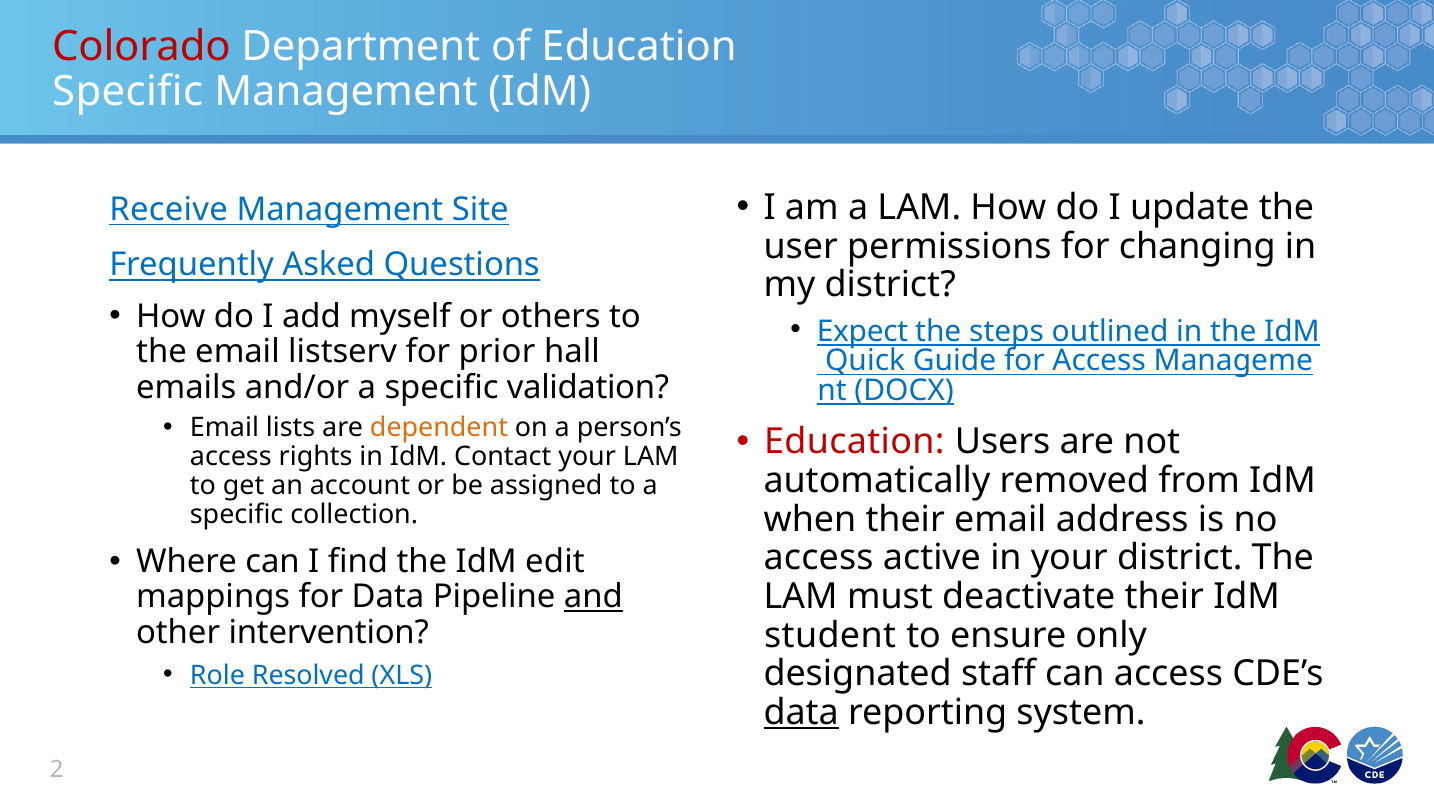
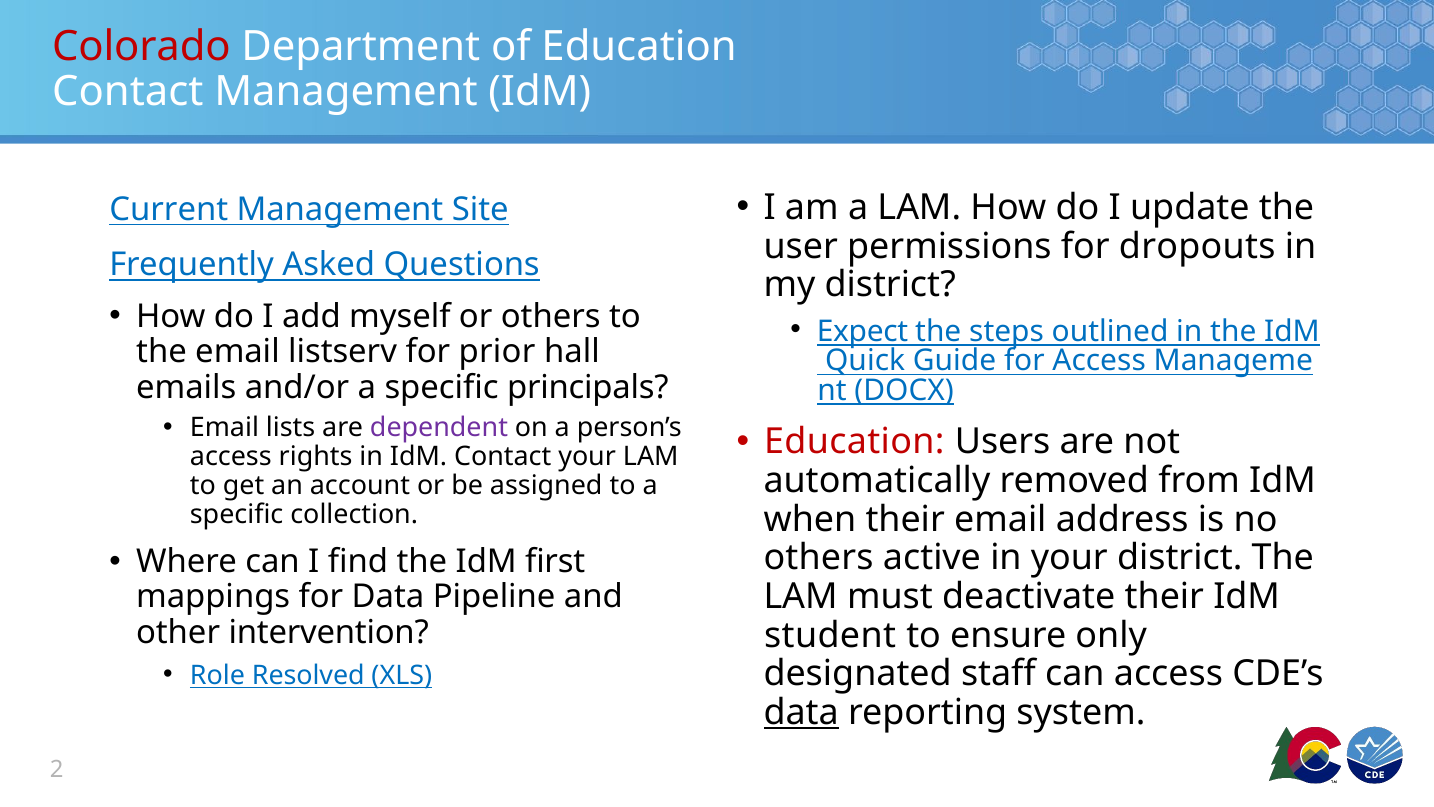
Specific at (128, 92): Specific -> Contact
Receive: Receive -> Current
changing: changing -> dropouts
validation: validation -> principals
dependent colour: orange -> purple
edit: edit -> first
access at (819, 558): access -> others
and underline: present -> none
